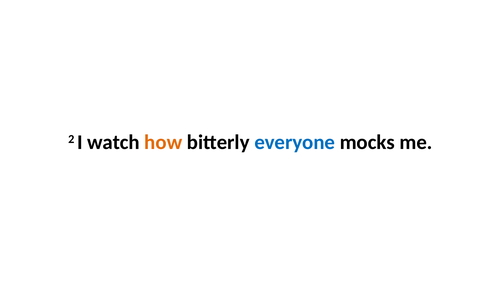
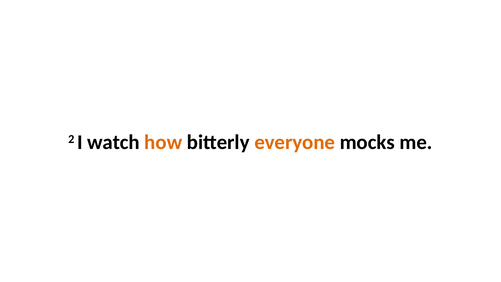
everyone colour: blue -> orange
